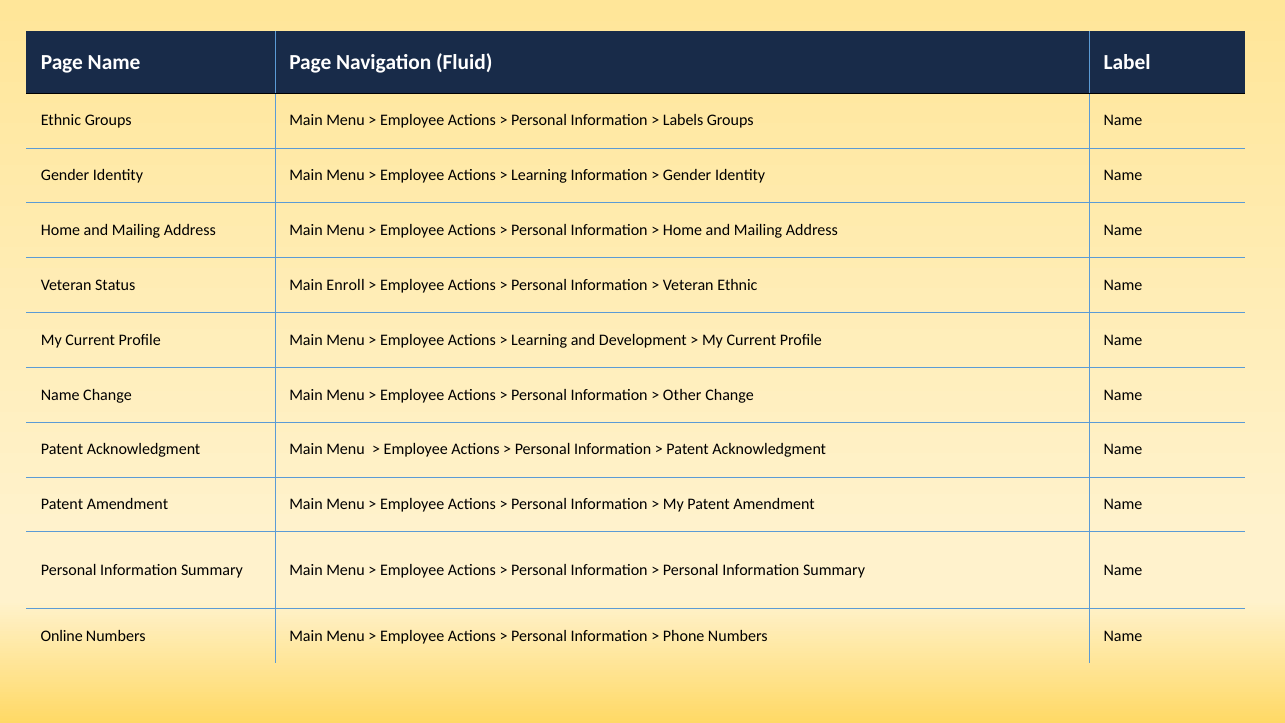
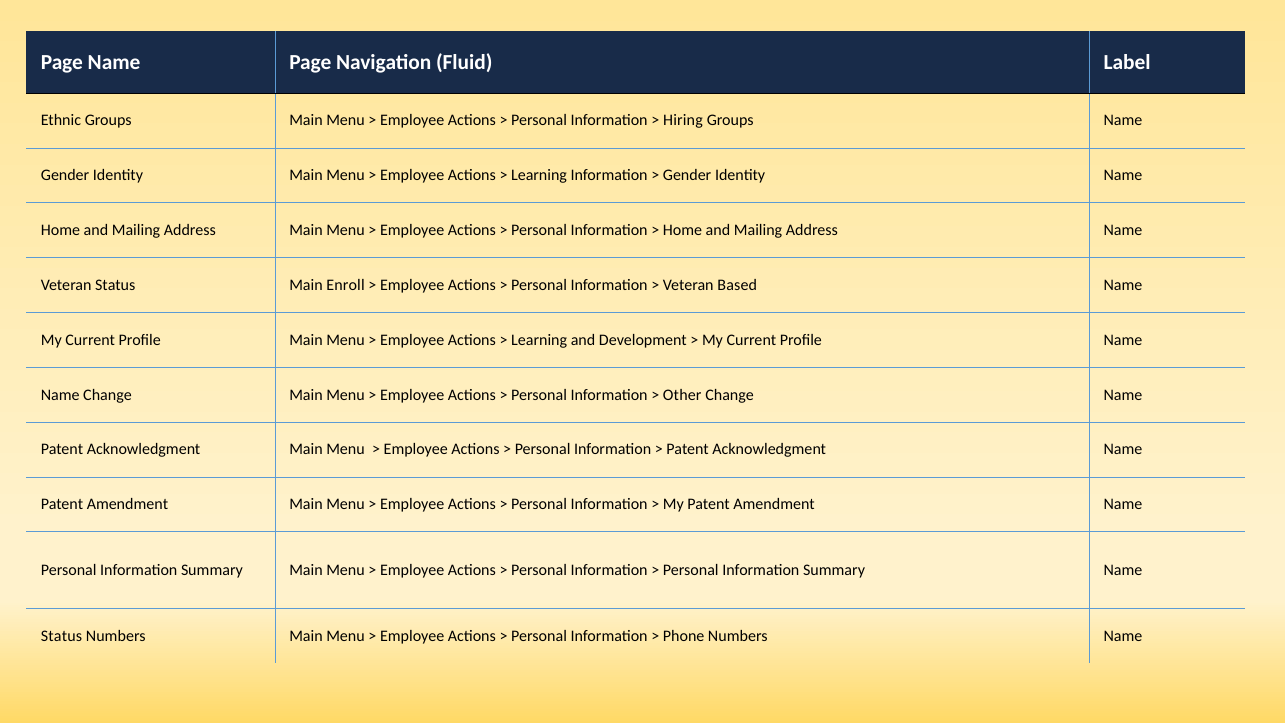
Labels: Labels -> Hiring
Veteran Ethnic: Ethnic -> Based
Online at (62, 636): Online -> Status
